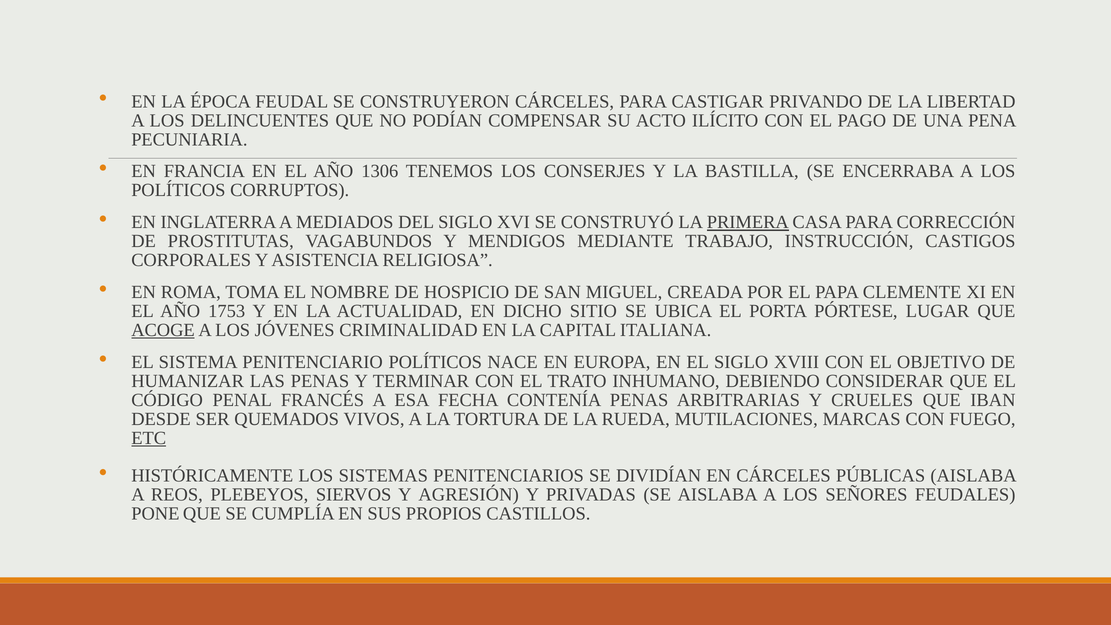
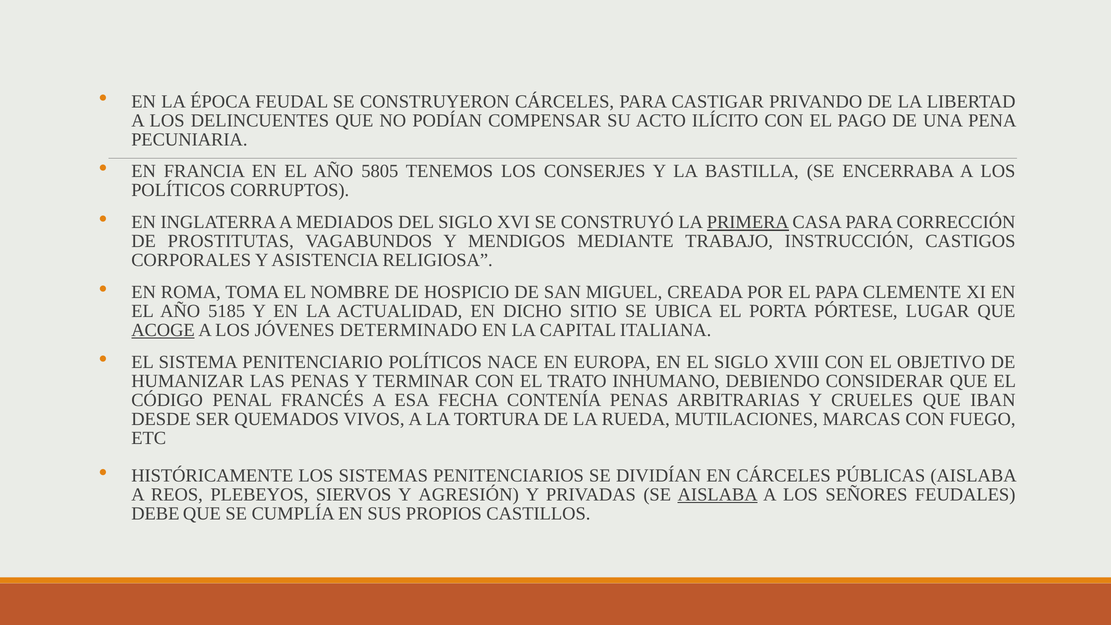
1306: 1306 -> 5805
1753: 1753 -> 5185
CRIMINALIDAD: CRIMINALIDAD -> DETERMINADO
ETC underline: present -> none
AISLABA at (718, 494) underline: none -> present
PONE: PONE -> DEBE
